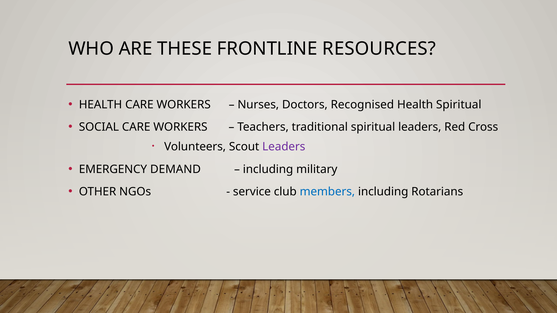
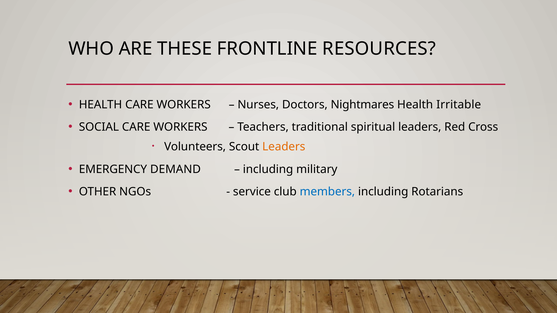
Recognised: Recognised -> Nightmares
Health Spiritual: Spiritual -> Irritable
Leaders at (284, 147) colour: purple -> orange
